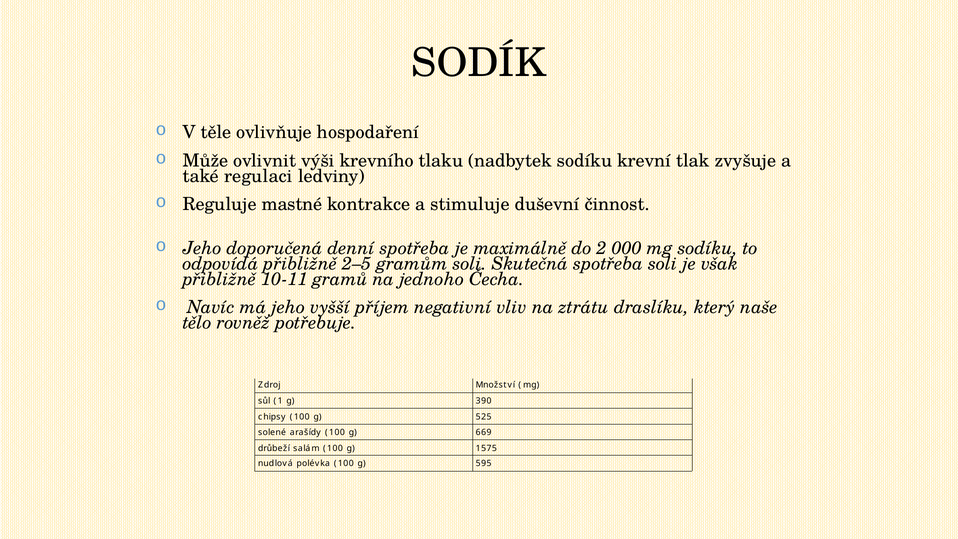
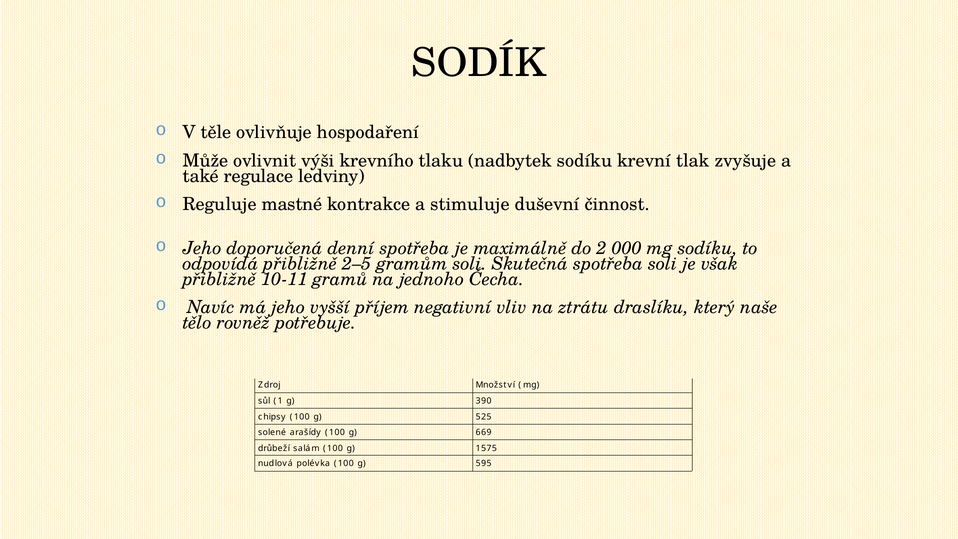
regulaci: regulaci -> regulace
